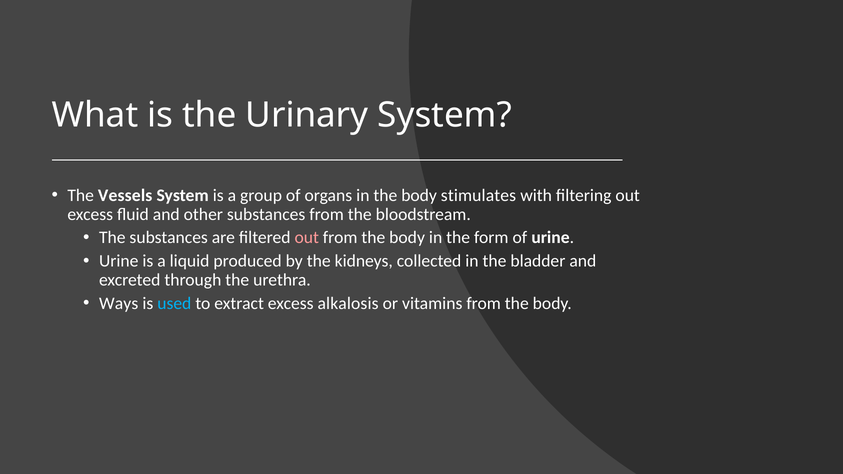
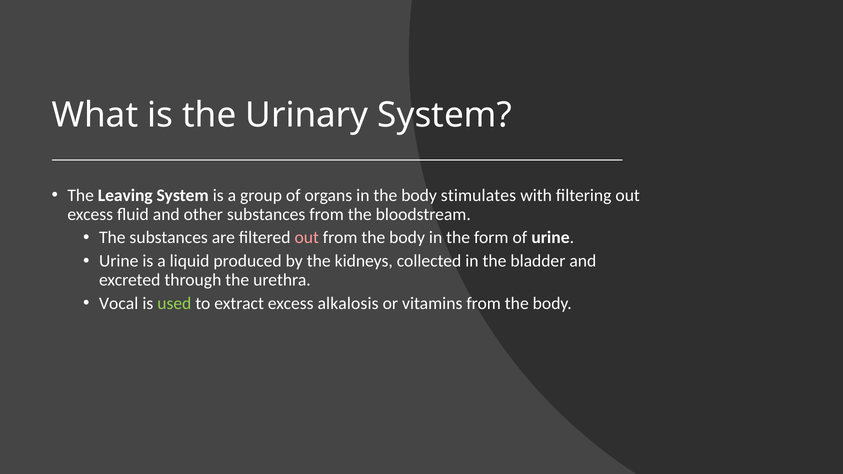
Vessels: Vessels -> Leaving
Ways: Ways -> Vocal
used colour: light blue -> light green
